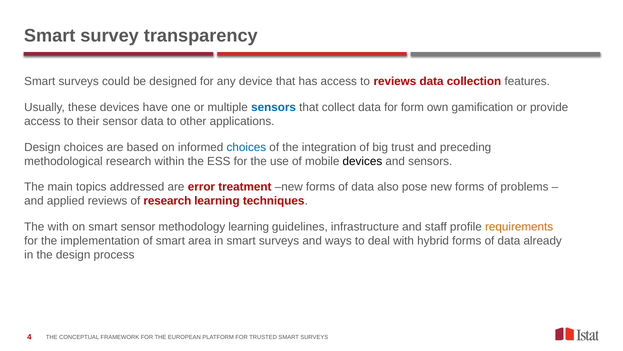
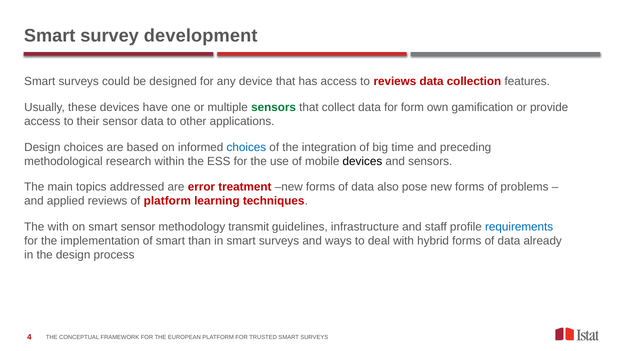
transparency: transparency -> development
sensors at (274, 107) colour: blue -> green
trust: trust -> time
of research: research -> platform
methodology learning: learning -> transmit
requirements colour: orange -> blue
area: area -> than
